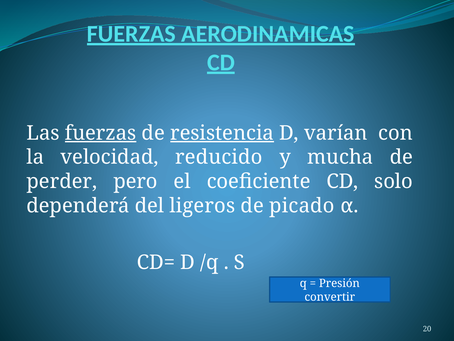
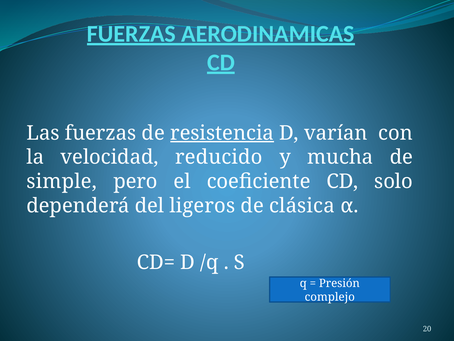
fuerzas at (101, 133) underline: present -> none
perder: perder -> simple
picado: picado -> clásica
convertir: convertir -> complejo
